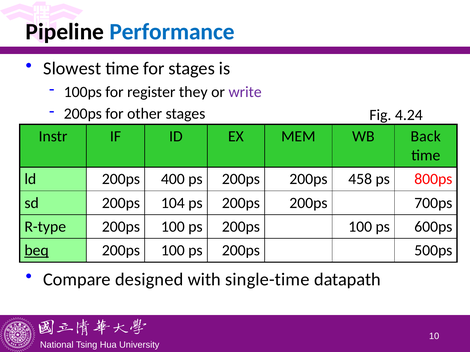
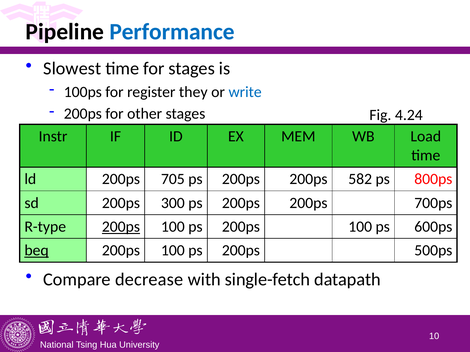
write colour: purple -> blue
Back: Back -> Load
400: 400 -> 705
458: 458 -> 582
104: 104 -> 300
200ps at (121, 227) underline: none -> present
designed: designed -> decrease
single-time: single-time -> single-fetch
